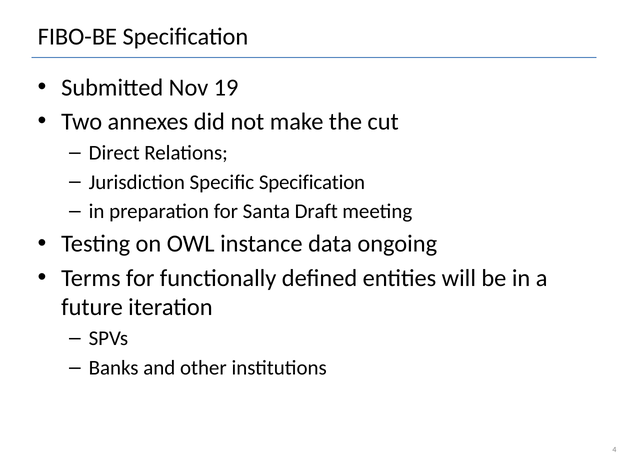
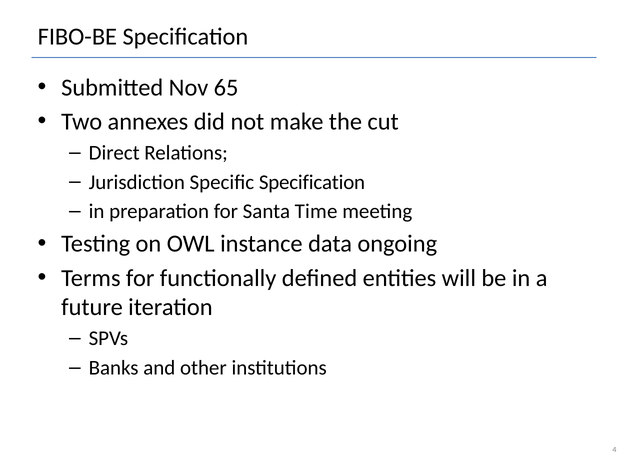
19: 19 -> 65
Draft: Draft -> Time
